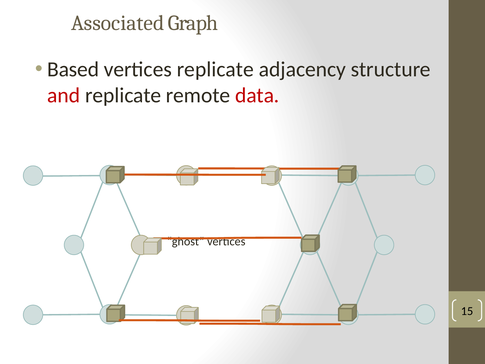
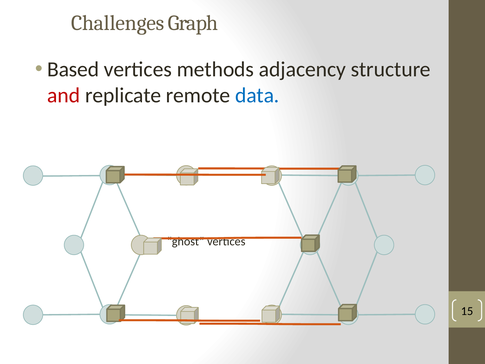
Associated: Associated -> Challenges
vertices replicate: replicate -> methods
data colour: red -> blue
